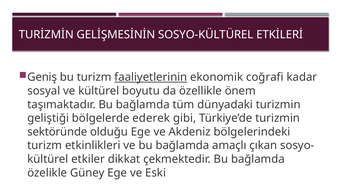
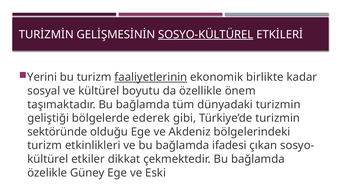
SOSYO-KÜLTÜREL underline: none -> present
Geniş: Geniş -> Yerini
coğrafi: coğrafi -> birlikte
amaçlı: amaçlı -> ifadesi
